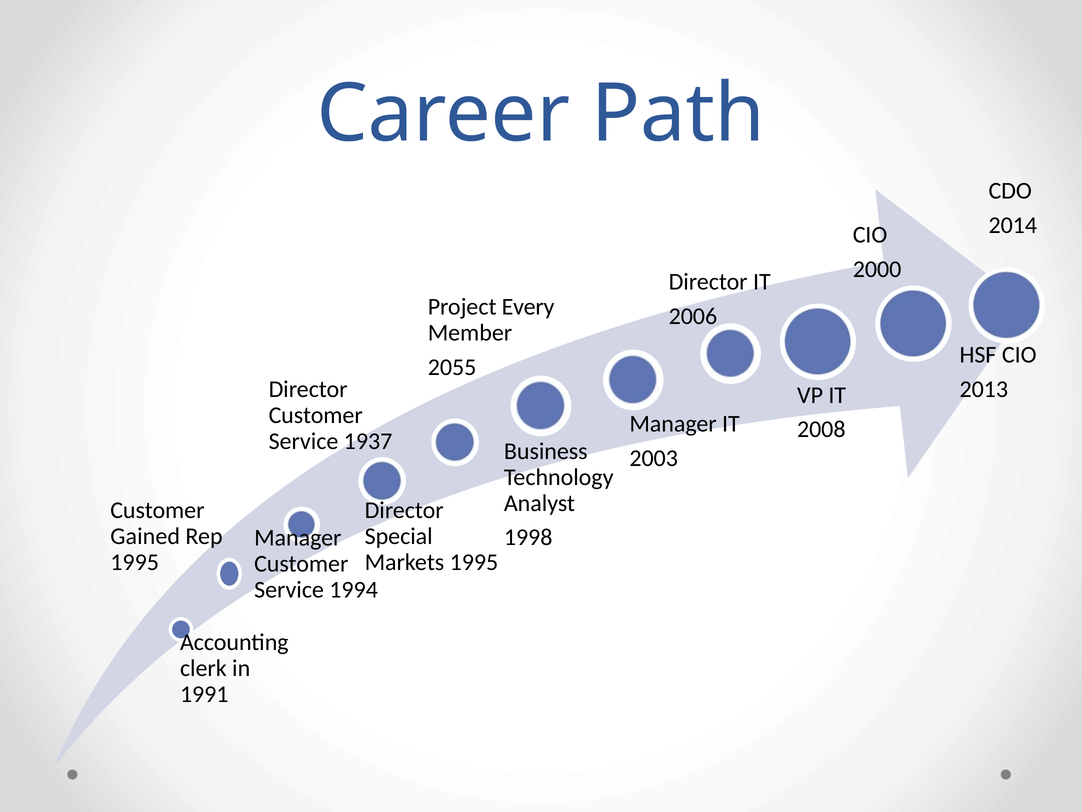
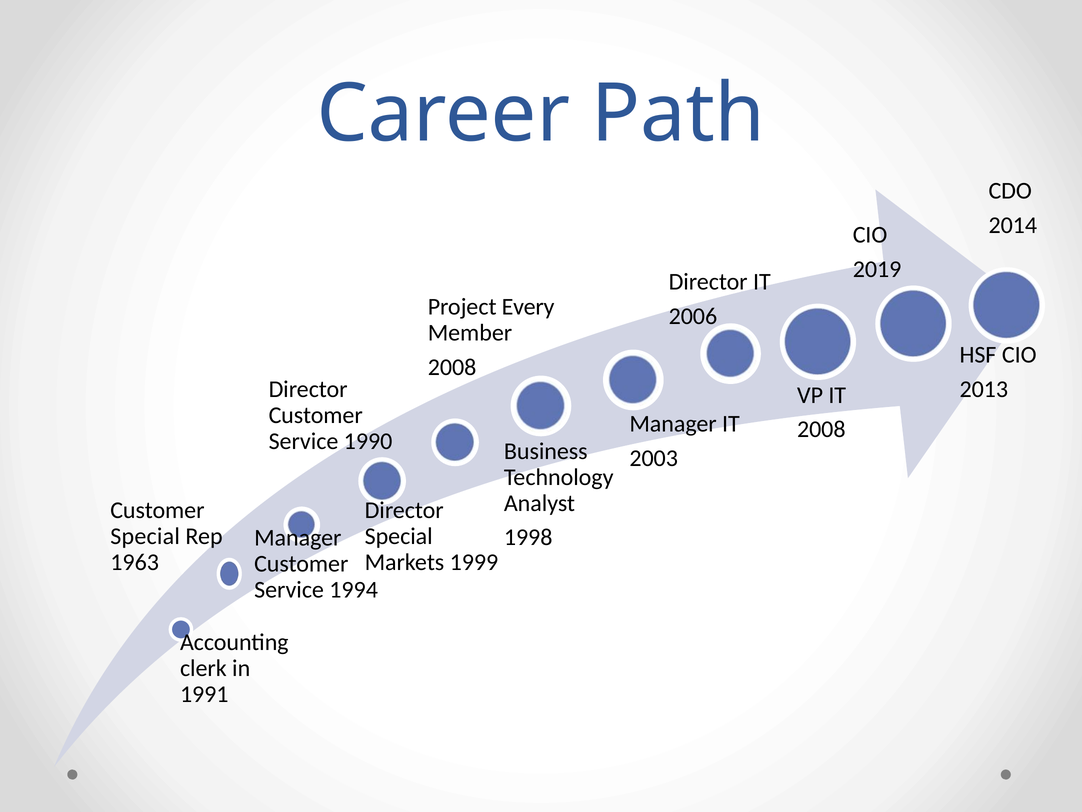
2000: 2000 -> 2019
2055 at (452, 367): 2055 -> 2008
1937: 1937 -> 1990
Gained at (145, 536): Gained -> Special
1995 at (135, 562): 1995 -> 1963
Markets 1995: 1995 -> 1999
